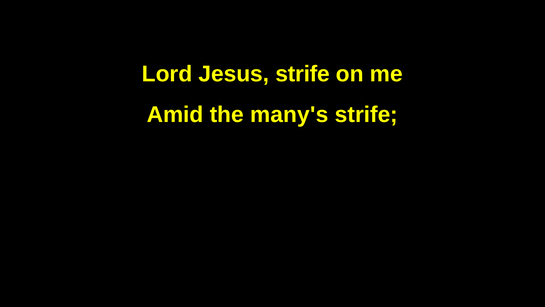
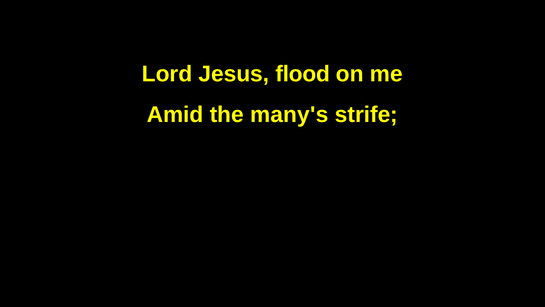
Jesus strife: strife -> flood
